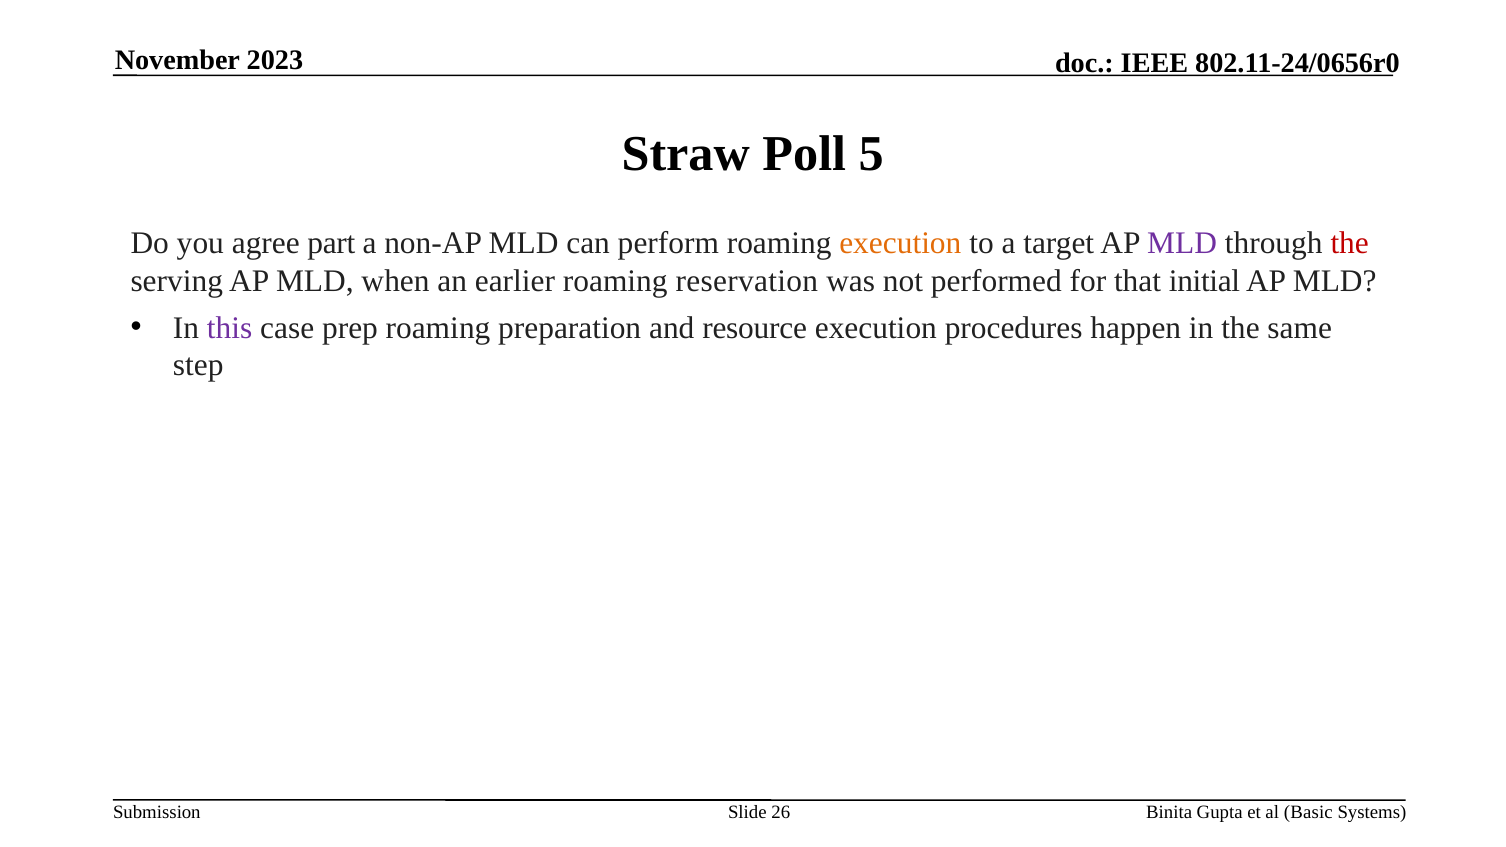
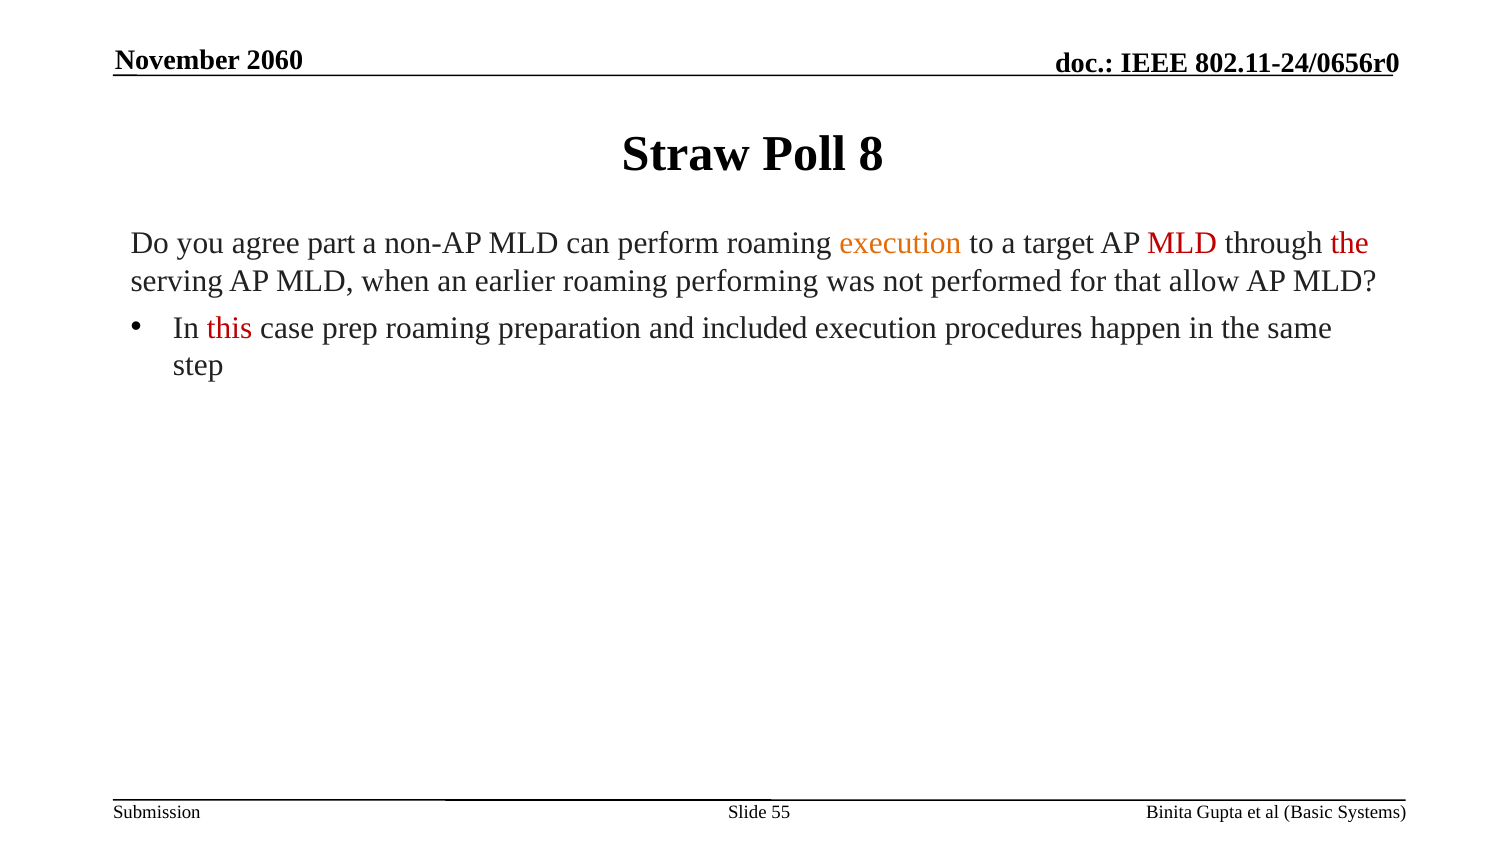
2023: 2023 -> 2060
5: 5 -> 8
MLD at (1182, 243) colour: purple -> red
reservation: reservation -> performing
initial: initial -> allow
this colour: purple -> red
resource: resource -> included
26: 26 -> 55
